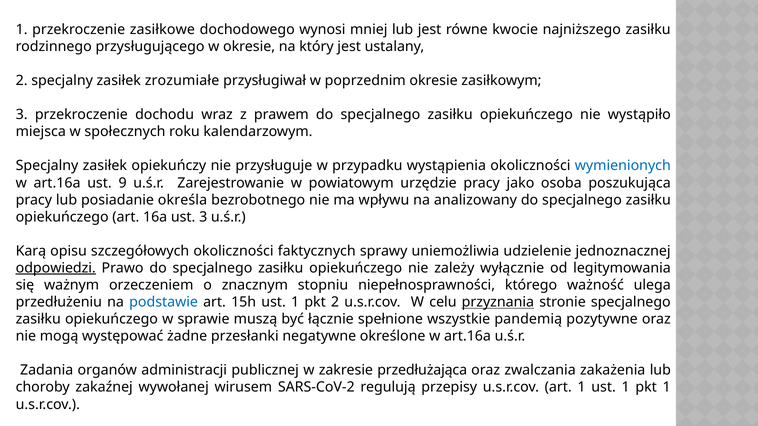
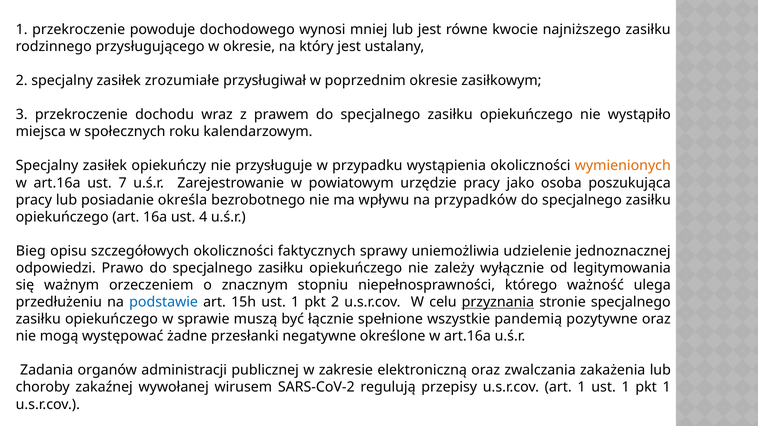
zasiłkowe: zasiłkowe -> powoduje
wymienionych colour: blue -> orange
9: 9 -> 7
analizowany: analizowany -> przypadków
ust 3: 3 -> 4
Karą: Karą -> Bieg
odpowiedzi underline: present -> none
przedłużająca: przedłużająca -> elektroniczną
